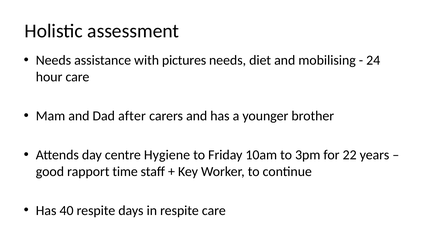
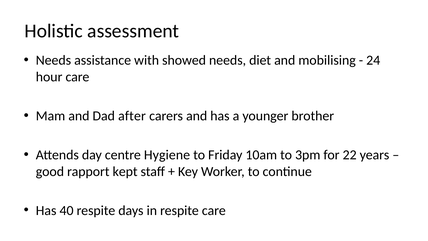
pictures: pictures -> showed
time: time -> kept
